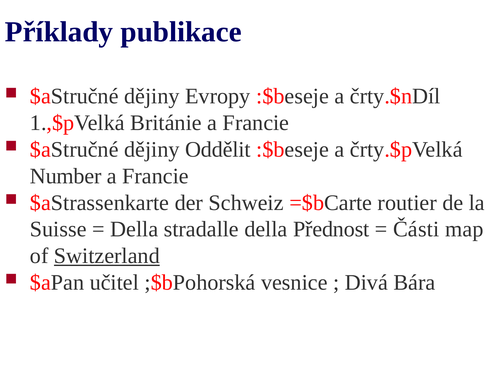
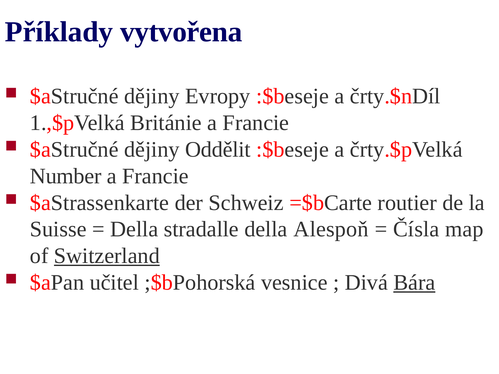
publikace: publikace -> vytvořena
Přednost: Přednost -> Alespoň
Části: Části -> Čísla
Bára underline: none -> present
